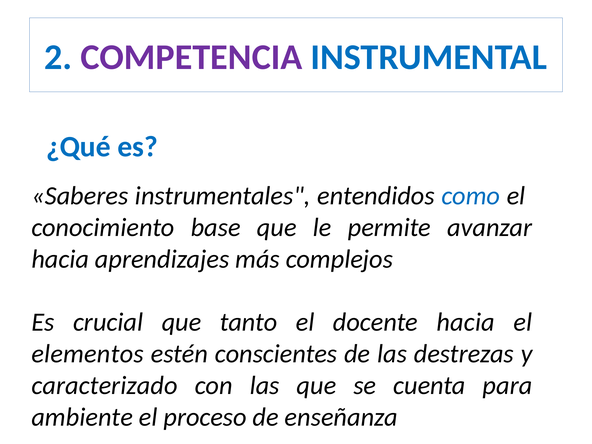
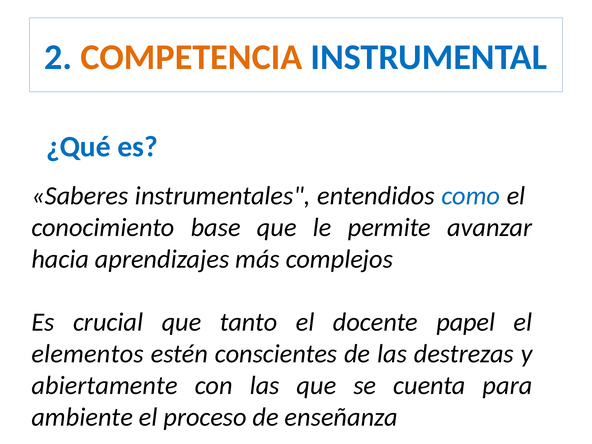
COMPETENCIA colour: purple -> orange
docente hacia: hacia -> papel
caracterizado: caracterizado -> abiertamente
